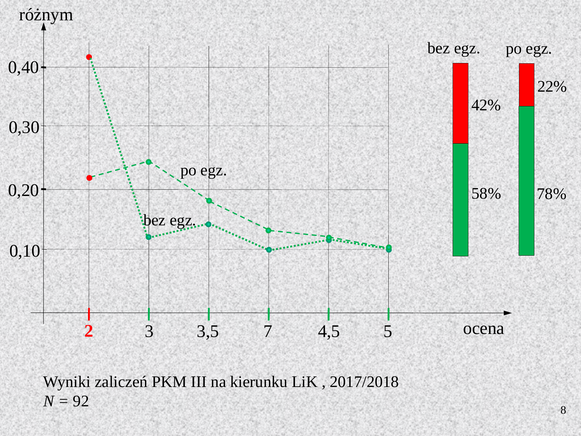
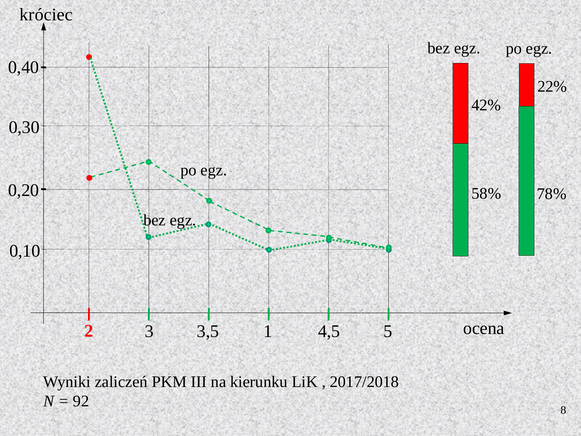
różnym: różnym -> króciec
7: 7 -> 1
